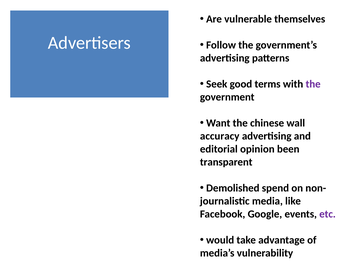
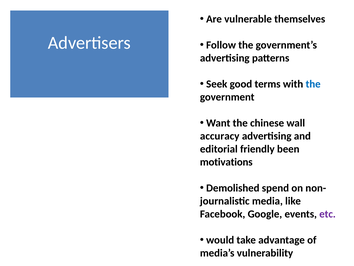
the at (313, 84) colour: purple -> blue
opinion: opinion -> friendly
transparent: transparent -> motivations
